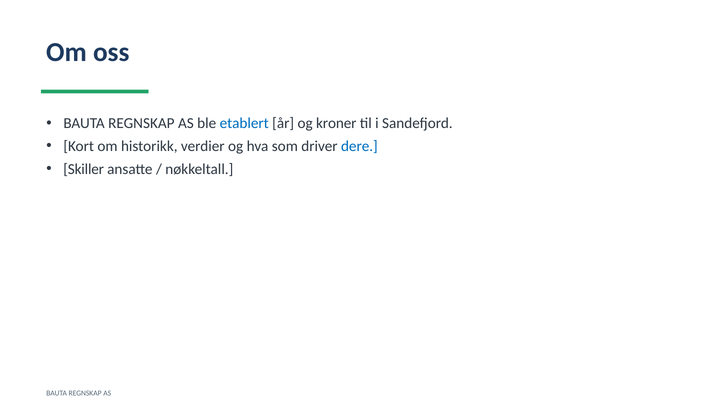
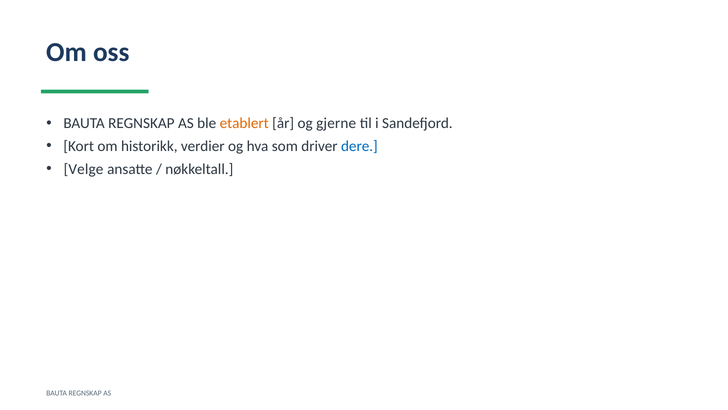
etablert colour: blue -> orange
kroner: kroner -> gjerne
Skiller: Skiller -> Velge
